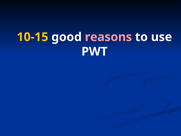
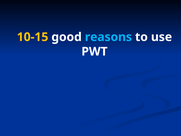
reasons colour: pink -> light blue
